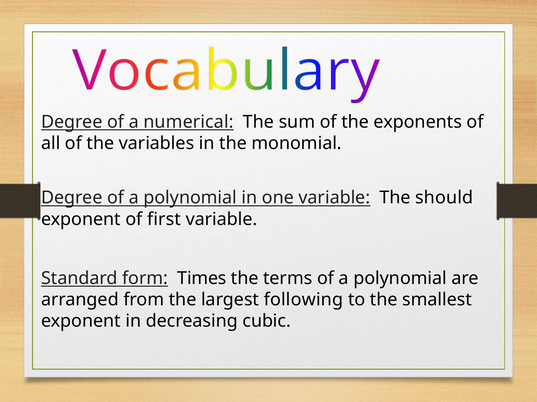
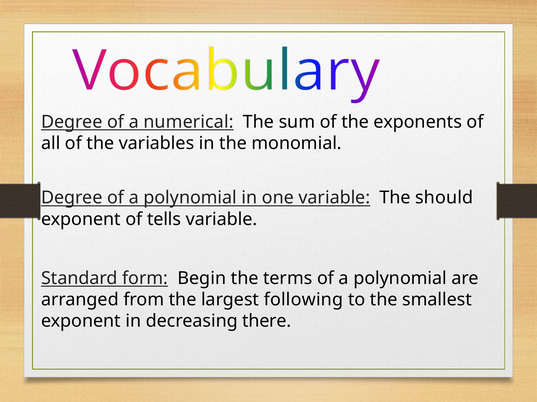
first: first -> tells
Times: Times -> Begin
cubic: cubic -> there
